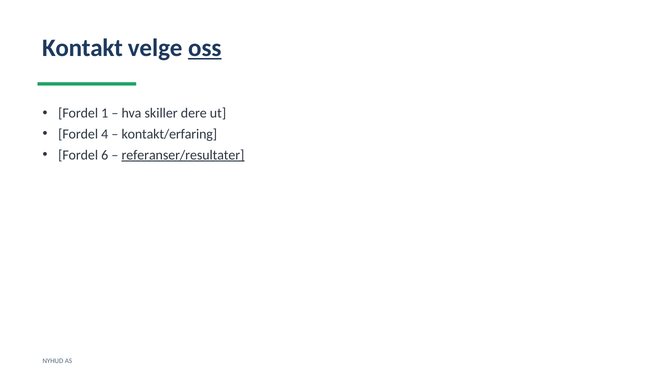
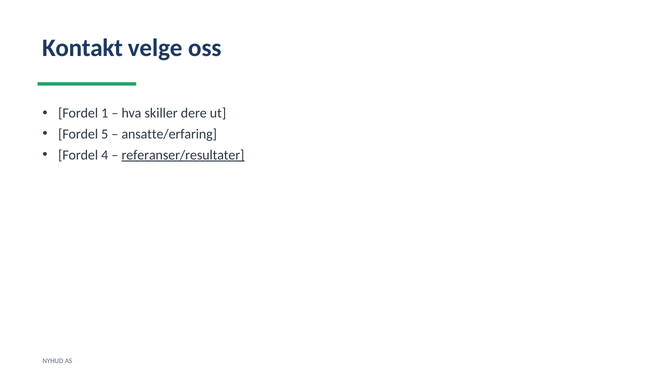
oss underline: present -> none
4: 4 -> 5
kontakt/erfaring: kontakt/erfaring -> ansatte/erfaring
6: 6 -> 4
